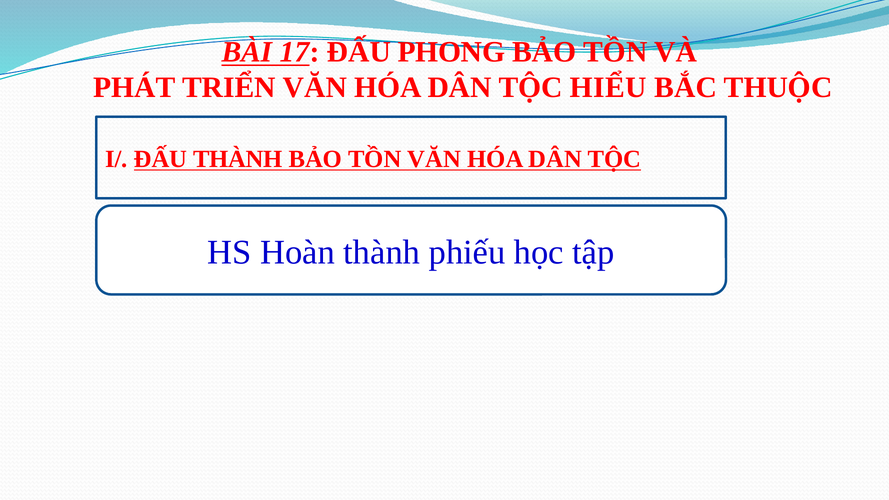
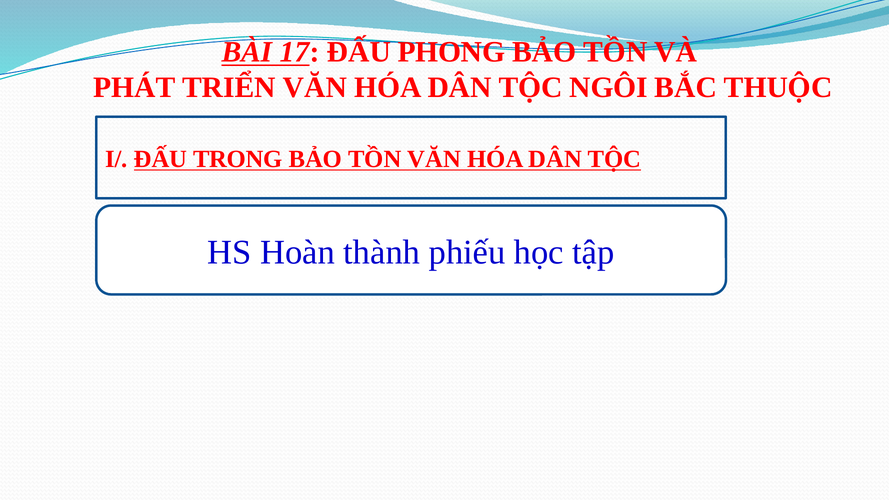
HIỂU: HIỂU -> NGÔI
ĐẤU THÀNH: THÀNH -> TRONG
